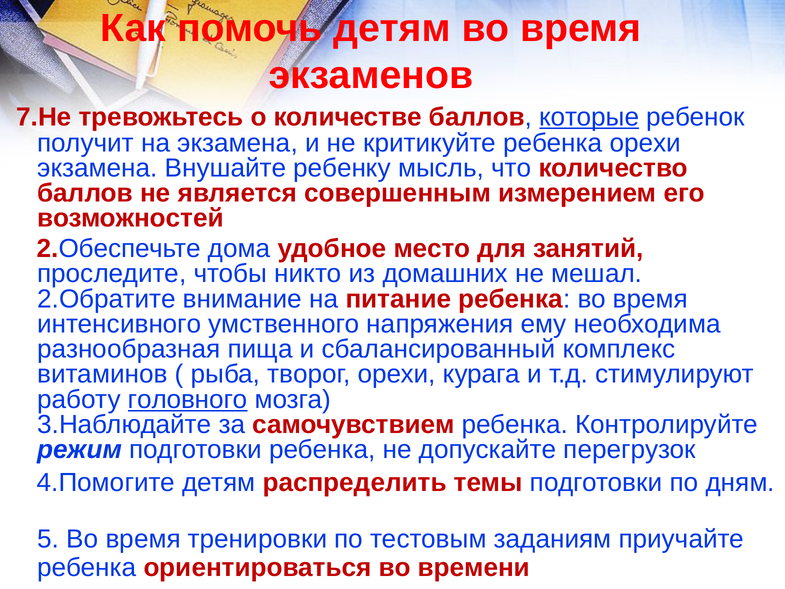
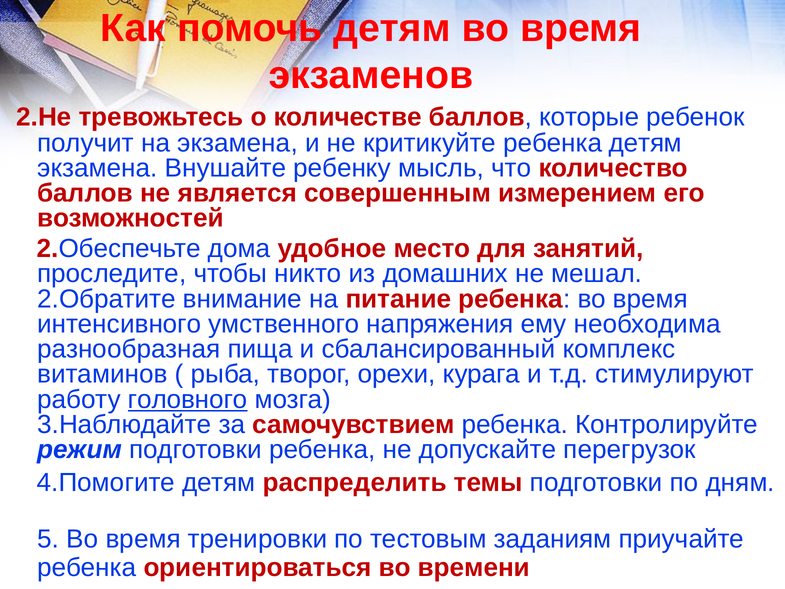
7.Не: 7.Не -> 2.Не
которые underline: present -> none
ребенка орехи: орехи -> детям
